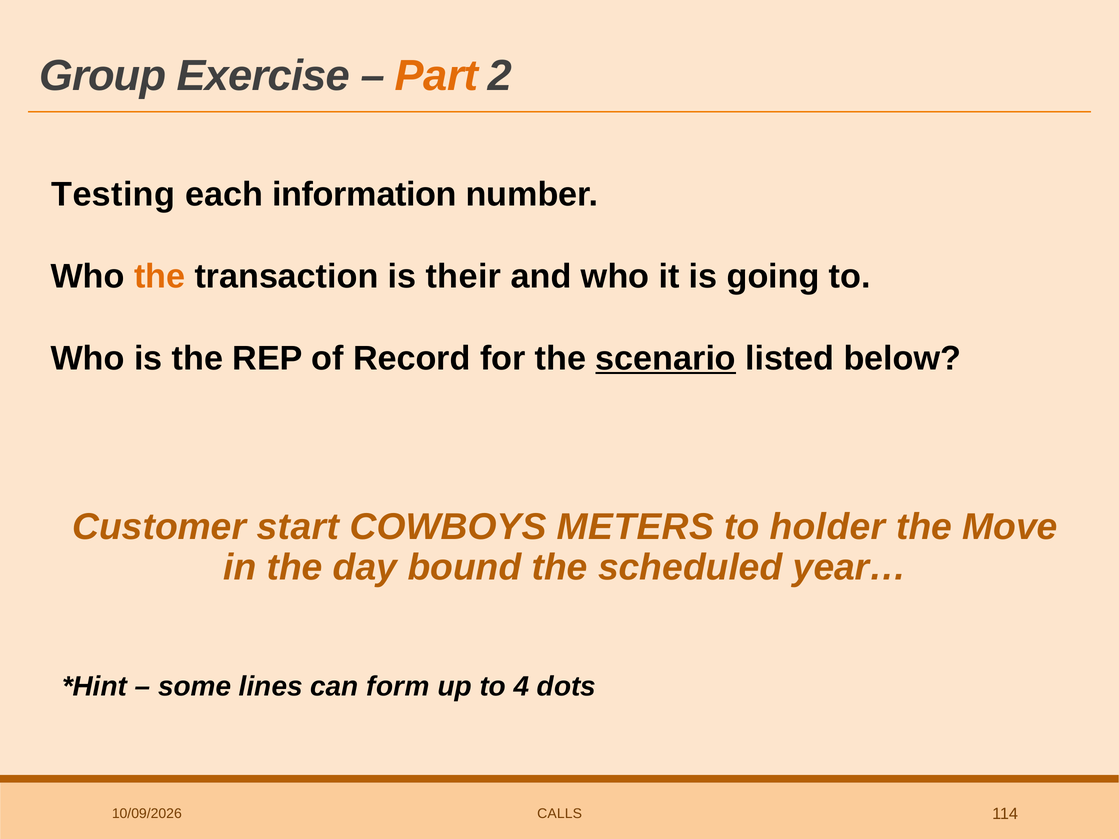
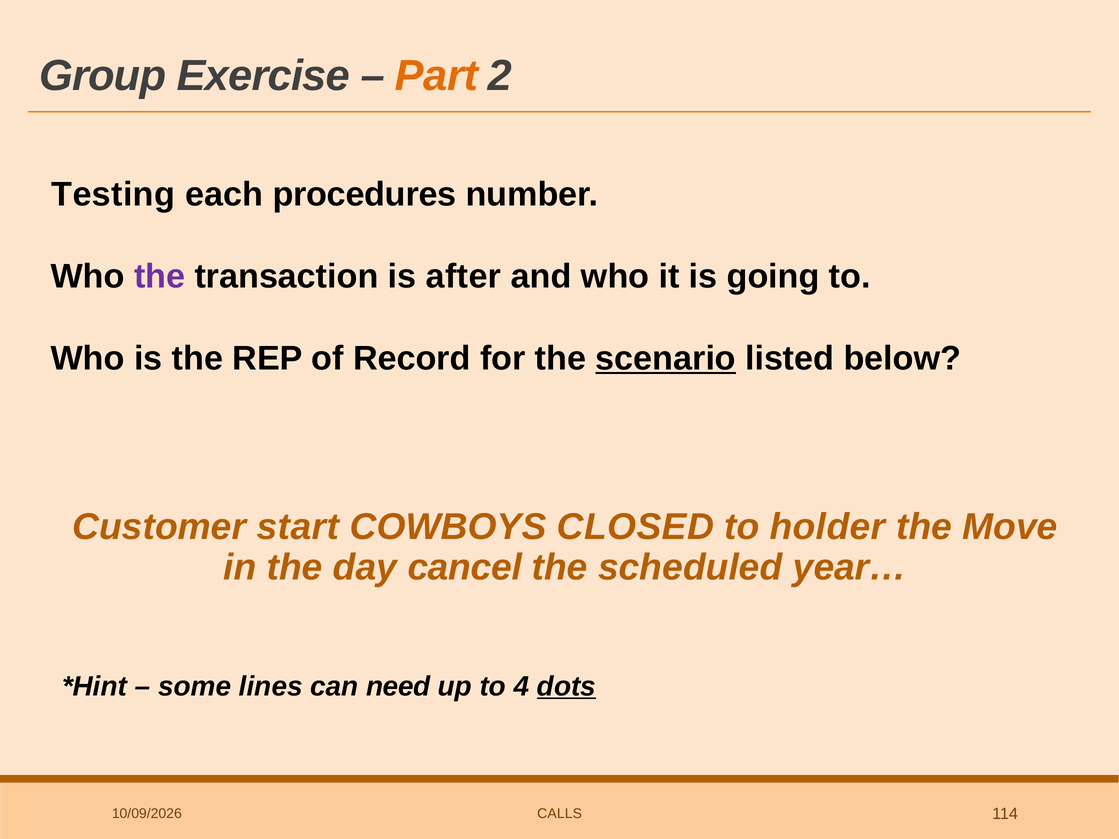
information: information -> procedures
the at (160, 277) colour: orange -> purple
their: their -> after
METERS: METERS -> CLOSED
bound: bound -> cancel
form: form -> need
dots underline: none -> present
